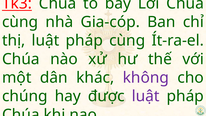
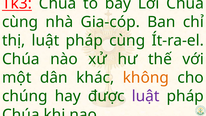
không colour: purple -> orange
